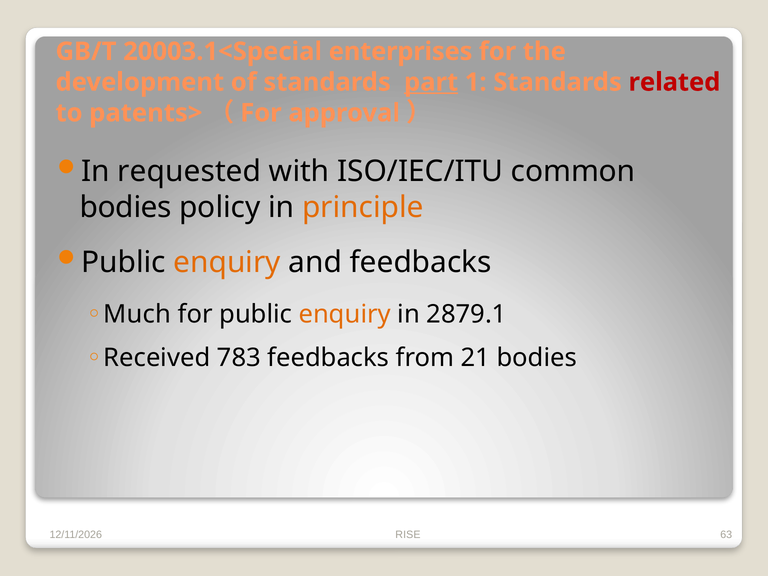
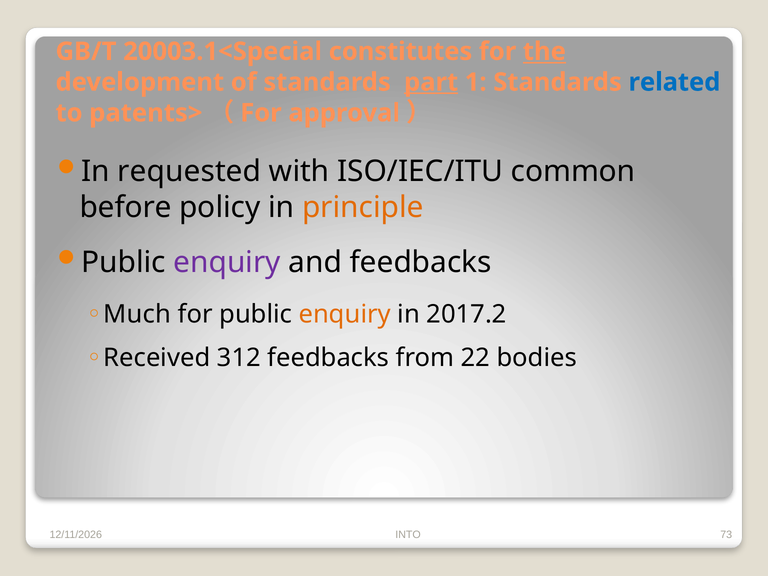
enterprises: enterprises -> constitutes
the underline: none -> present
related colour: red -> blue
bodies at (126, 207): bodies -> before
enquiry at (227, 262) colour: orange -> purple
2879.1: 2879.1 -> 2017.2
783: 783 -> 312
21: 21 -> 22
RISE: RISE -> INTO
63: 63 -> 73
